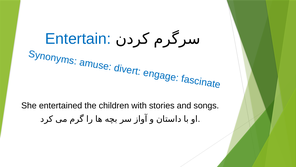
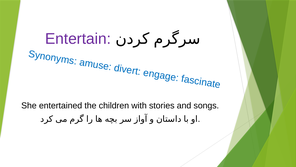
Entertain colour: blue -> purple
